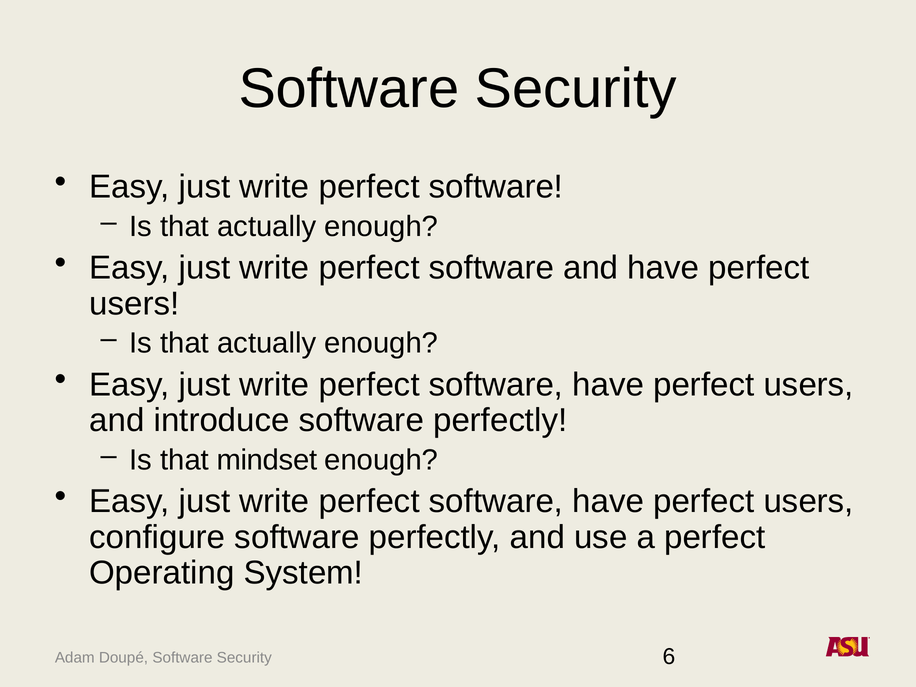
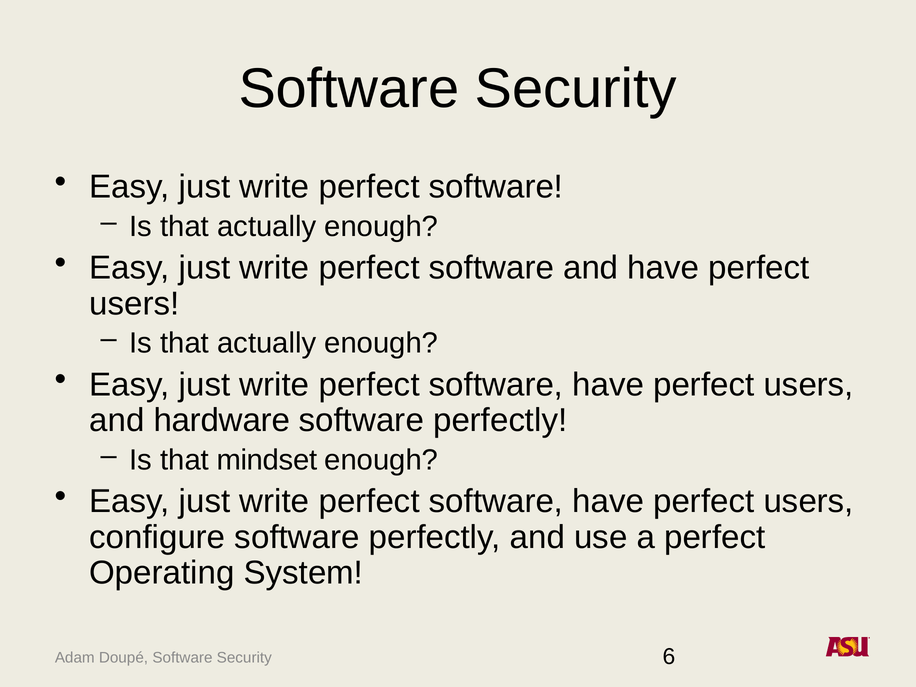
introduce: introduce -> hardware
